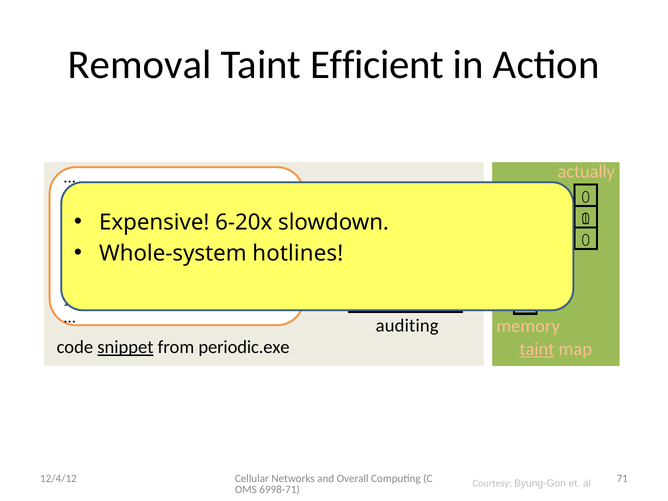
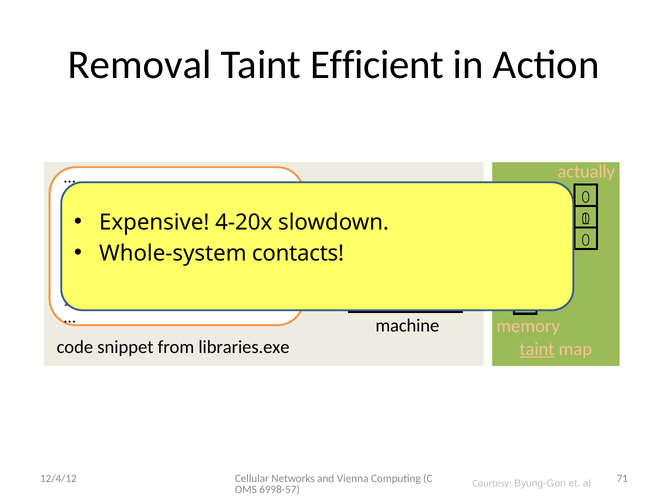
6-20x: 6-20x -> 4-20x
hotlines: hotlines -> contacts
auditing: auditing -> machine
snippet underline: present -> none
periodic.exe: periodic.exe -> libraries.exe
Overall: Overall -> Vienna
6998-71: 6998-71 -> 6998-57
